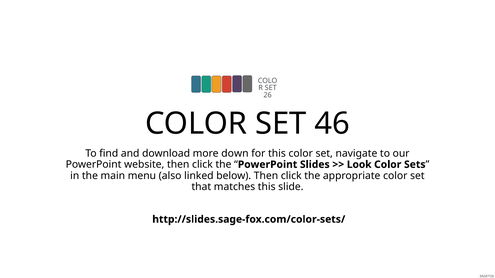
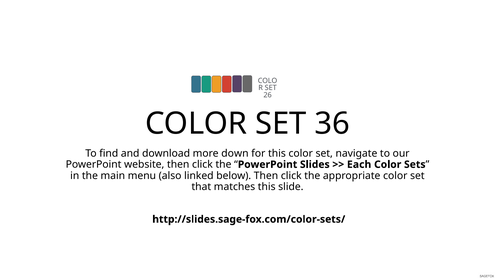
46: 46 -> 36
Look: Look -> Each
